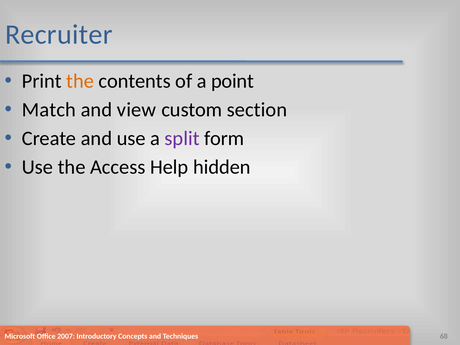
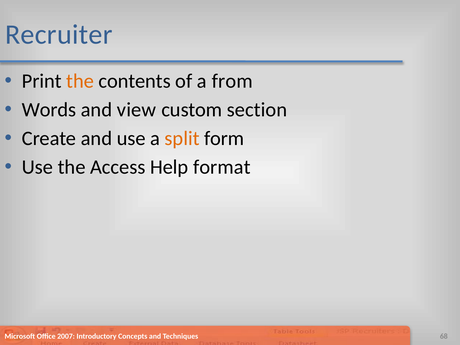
point: point -> from
Match: Match -> Words
split colour: purple -> orange
hidden: hidden -> format
